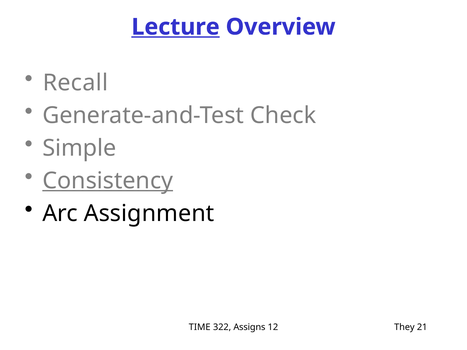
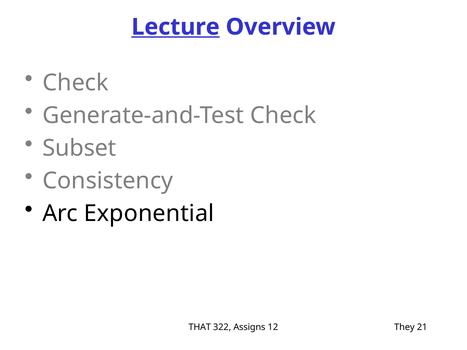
Recall at (75, 83): Recall -> Check
Simple: Simple -> Subset
Consistency underline: present -> none
Assignment: Assignment -> Exponential
TIME: TIME -> THAT
